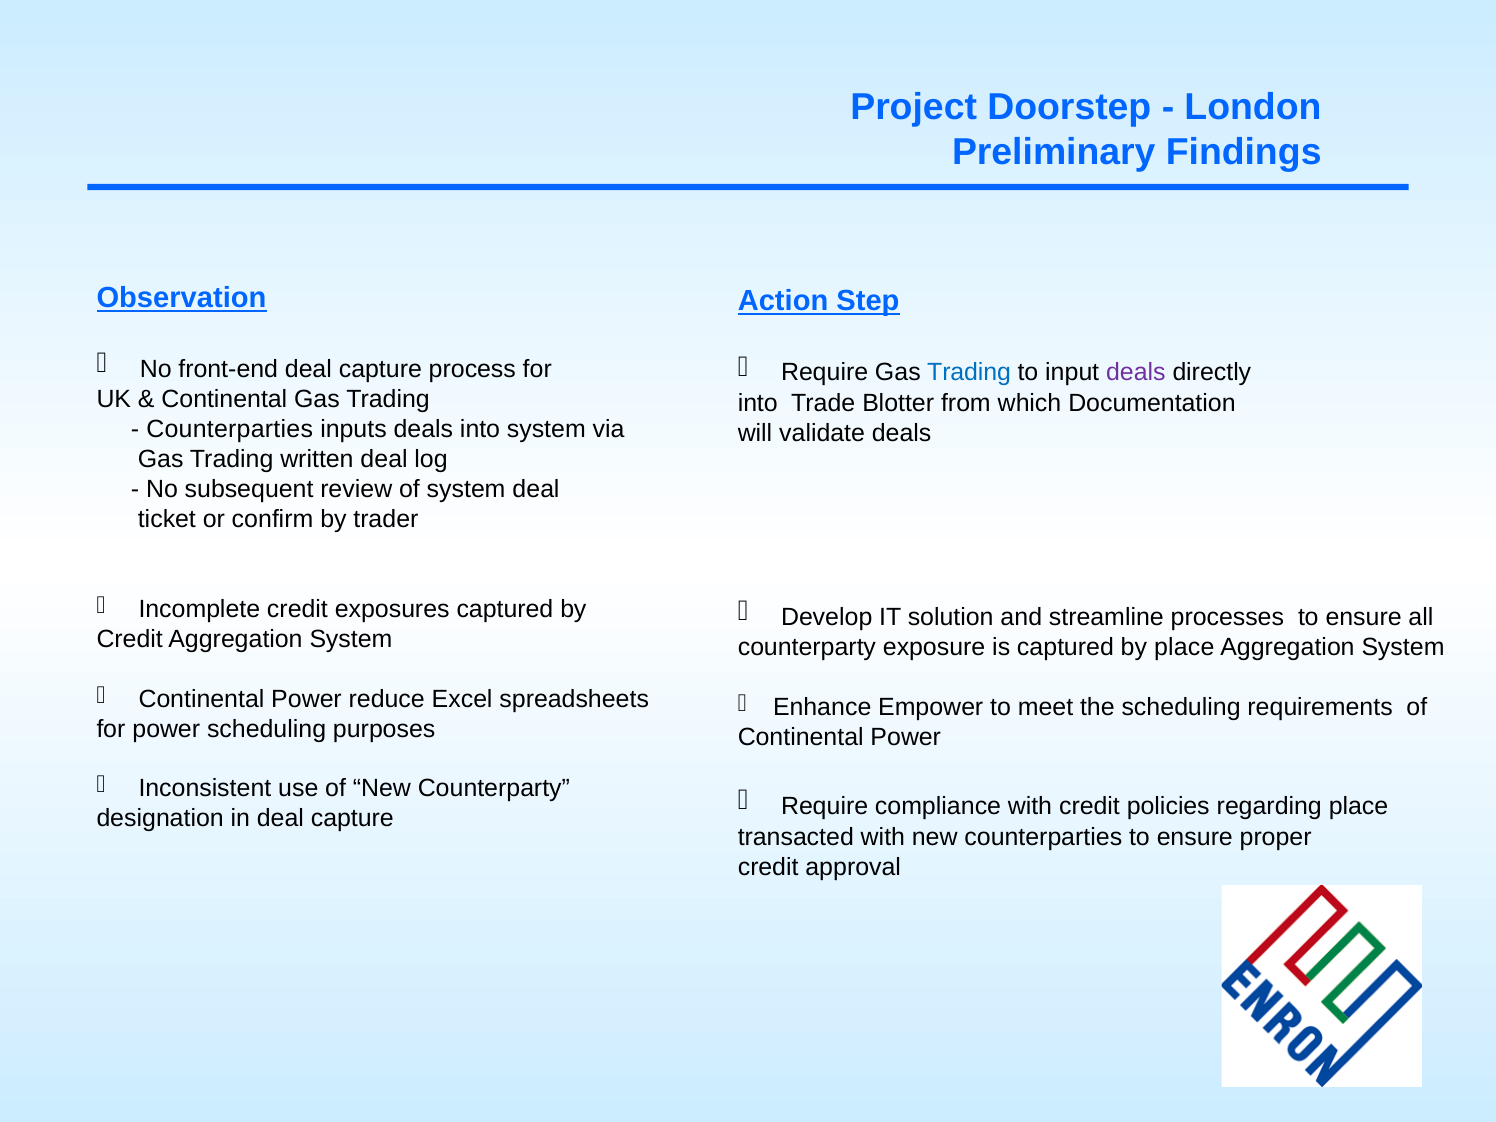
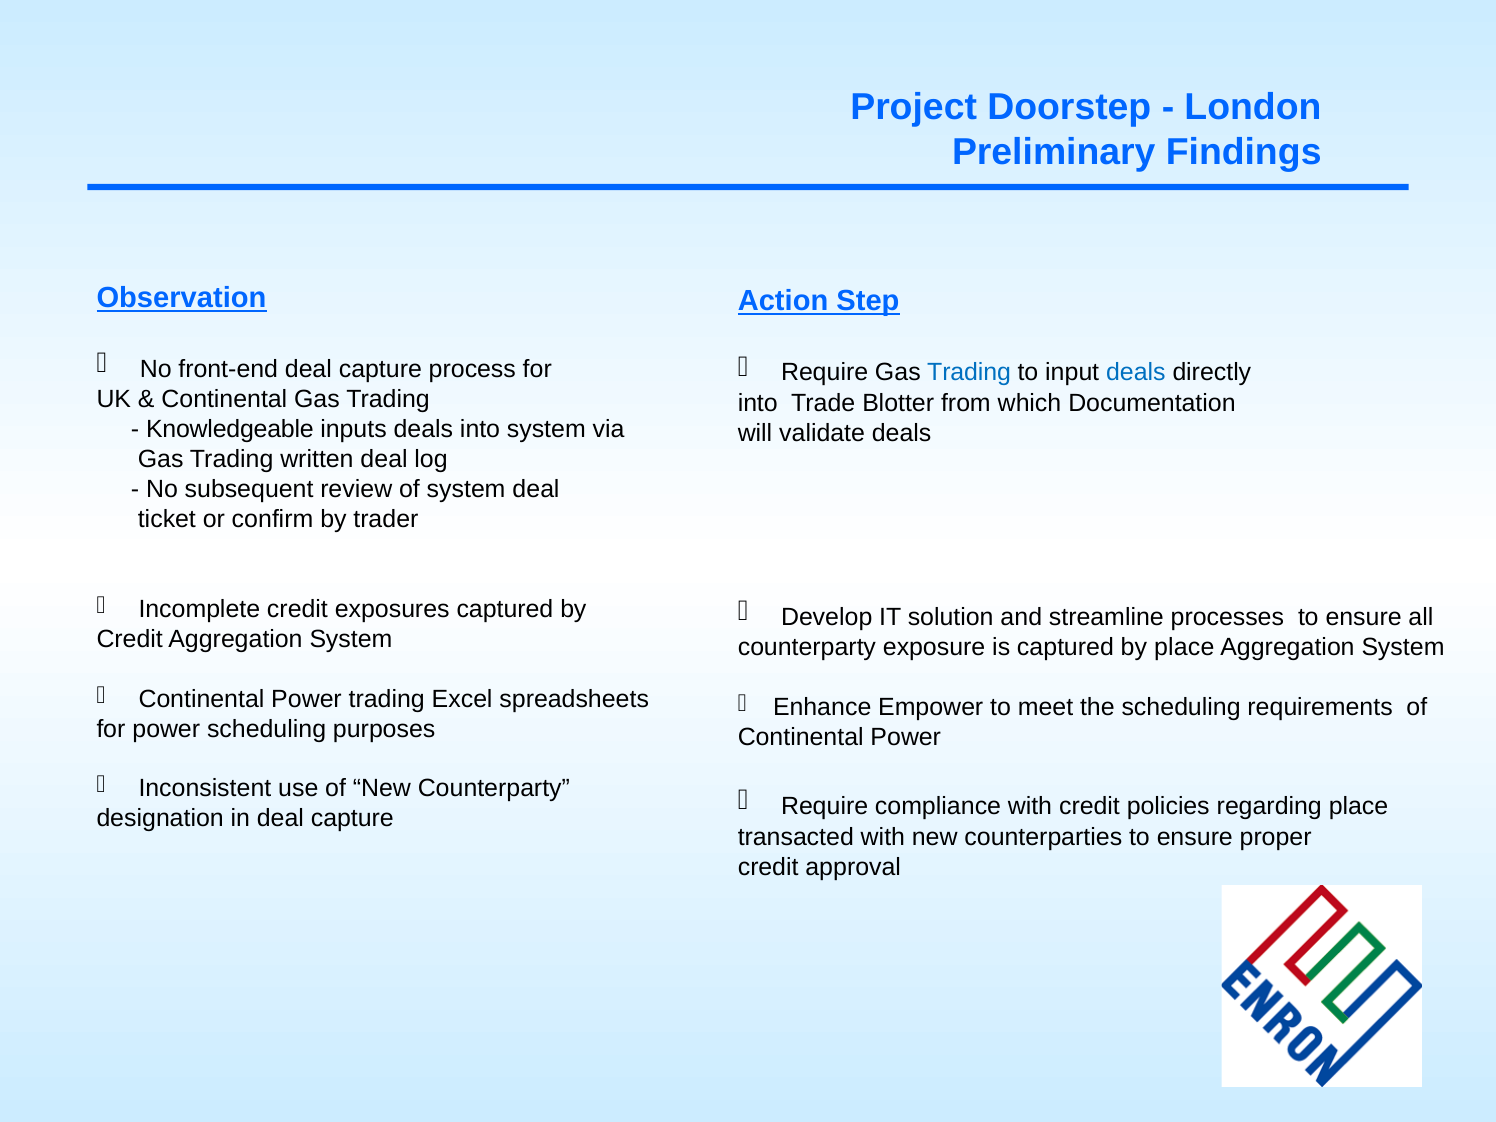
deals at (1136, 373) colour: purple -> blue
Counterparties at (230, 430): Counterparties -> Knowledgeable
Power reduce: reduce -> trading
